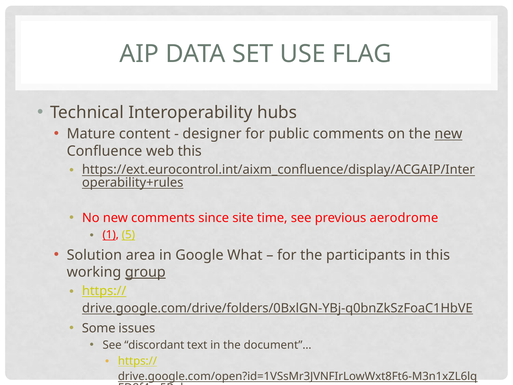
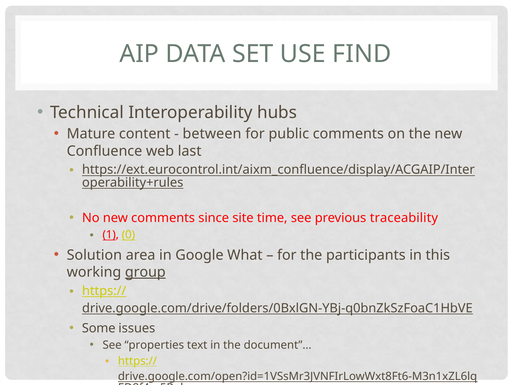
FLAG: FLAG -> FIND
designer: designer -> between
new at (448, 134) underline: present -> none
web this: this -> last
aerodrome: aerodrome -> traceability
5: 5 -> 0
discordant: discordant -> properties
